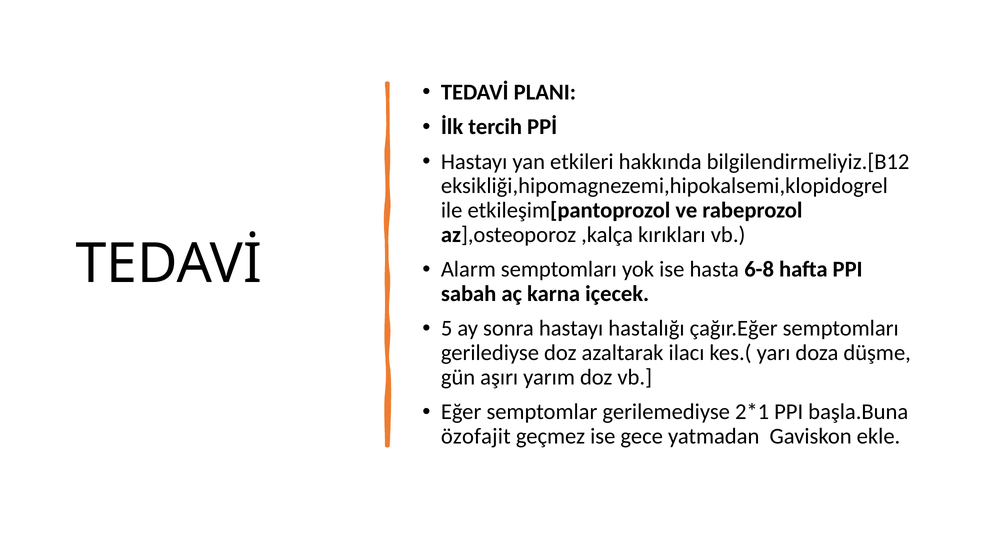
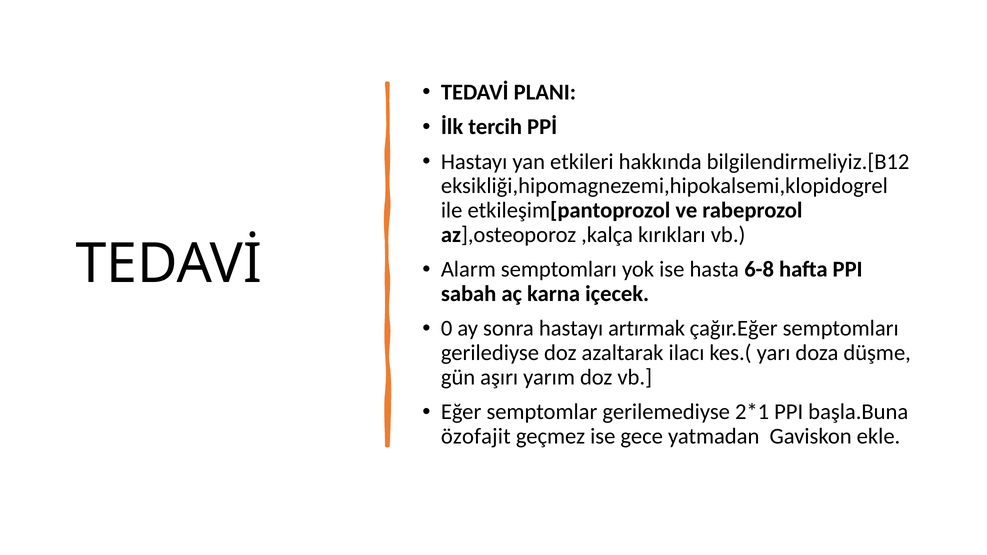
5: 5 -> 0
hastalığı: hastalığı -> artırmak
